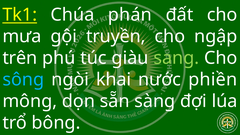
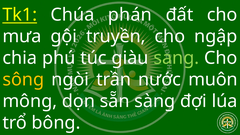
trên: trên -> chia
sông colour: light blue -> yellow
khai: khai -> trần
phiền: phiền -> muôn
